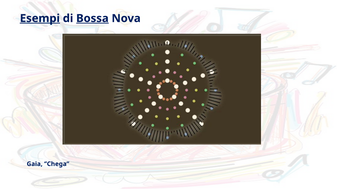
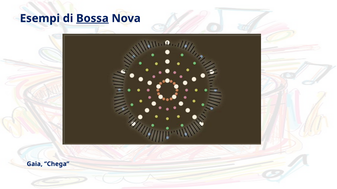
Esempi underline: present -> none
